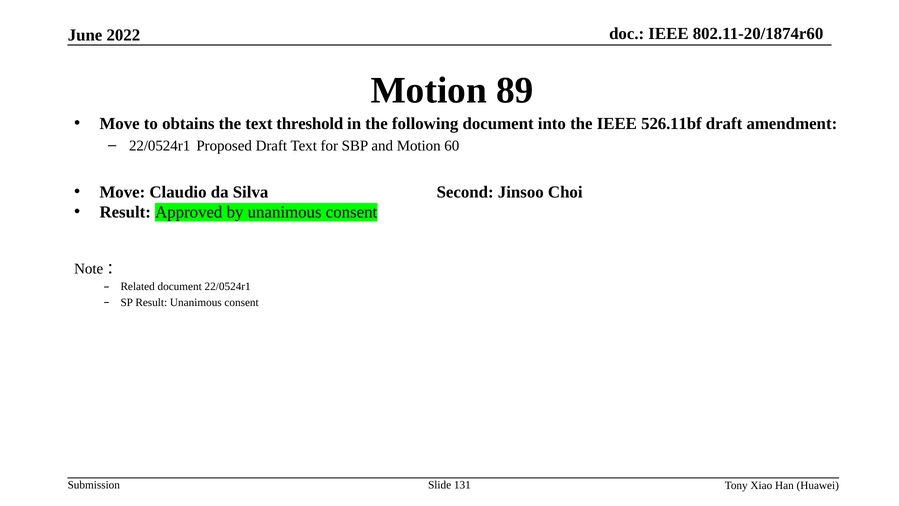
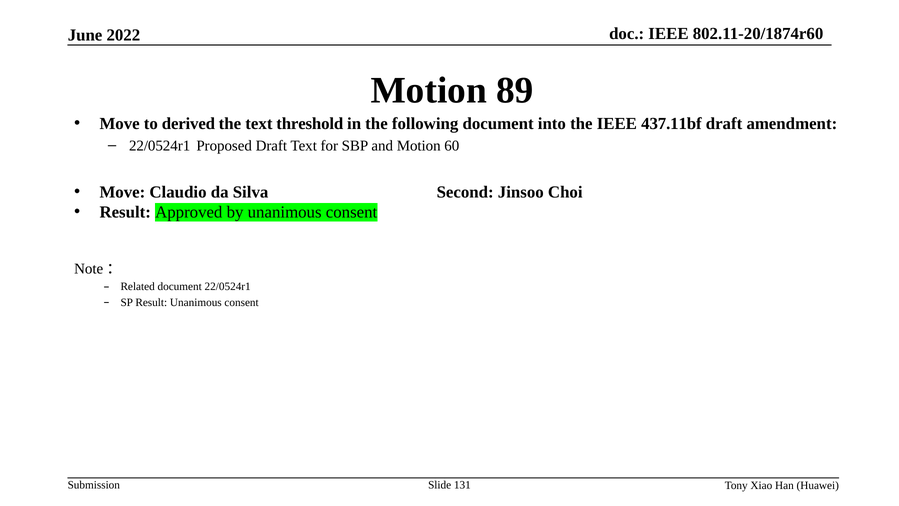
obtains: obtains -> derived
526.11bf: 526.11bf -> 437.11bf
